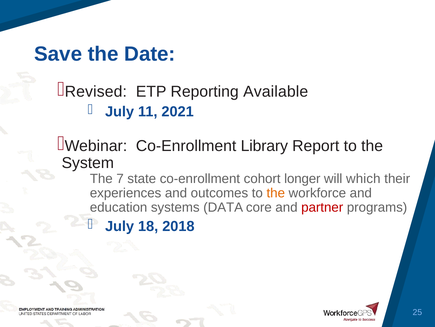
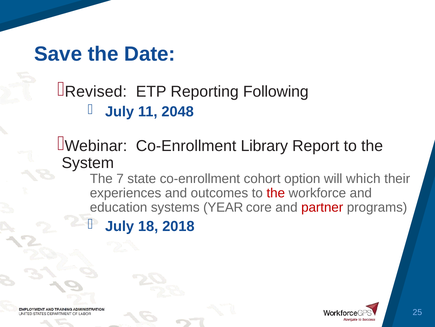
Available: Available -> Following
2021: 2021 -> 2048
longer: longer -> option
the at (276, 193) colour: orange -> red
DATA: DATA -> YEAR
